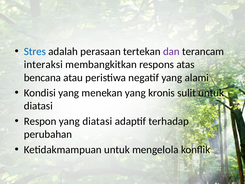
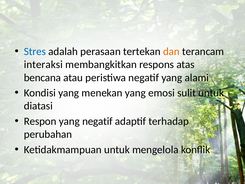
dan colour: purple -> orange
kronis: kronis -> emosi
yang diatasi: diatasi -> negatif
